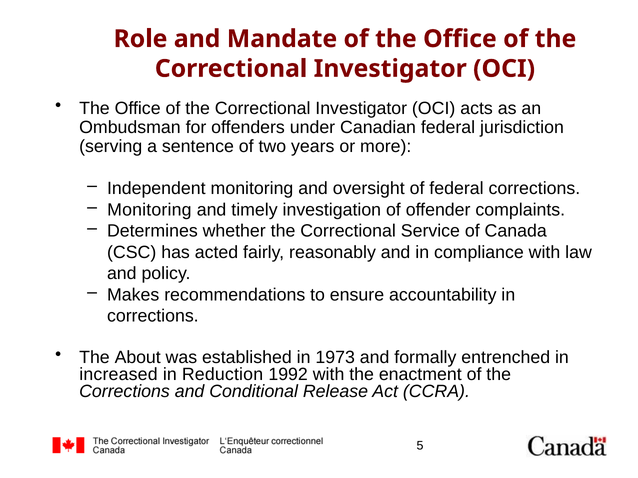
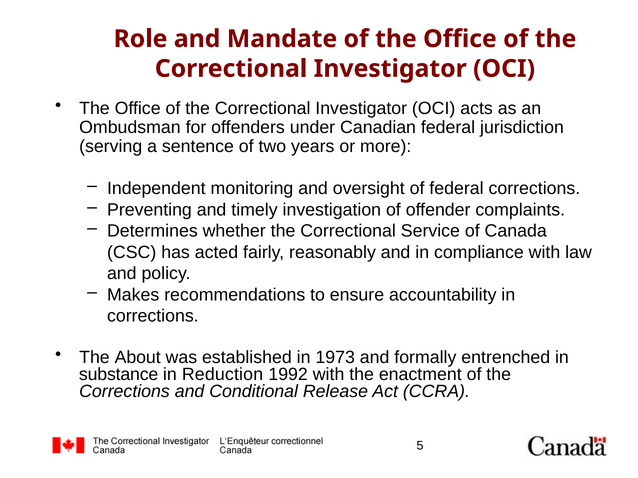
Monitoring at (149, 210): Monitoring -> Preventing
increased: increased -> substance
